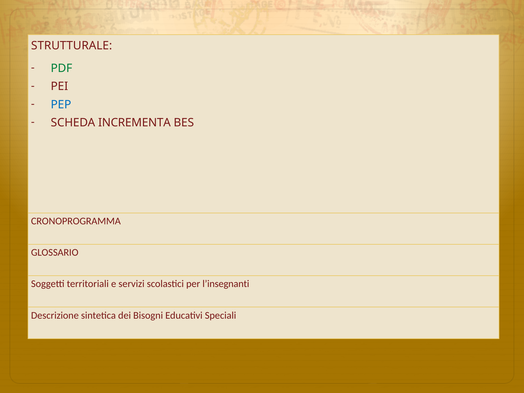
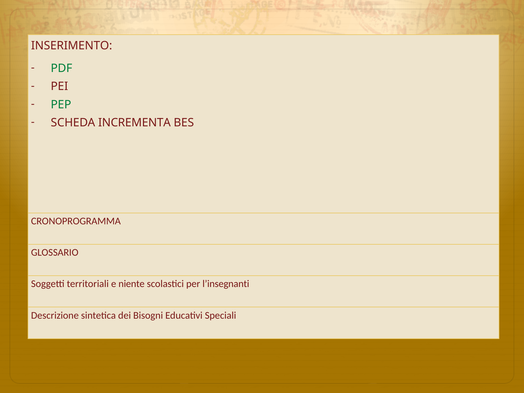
STRUTTURALE: STRUTTURALE -> INSERIMENTO
PEP colour: blue -> green
servizi: servizi -> niente
